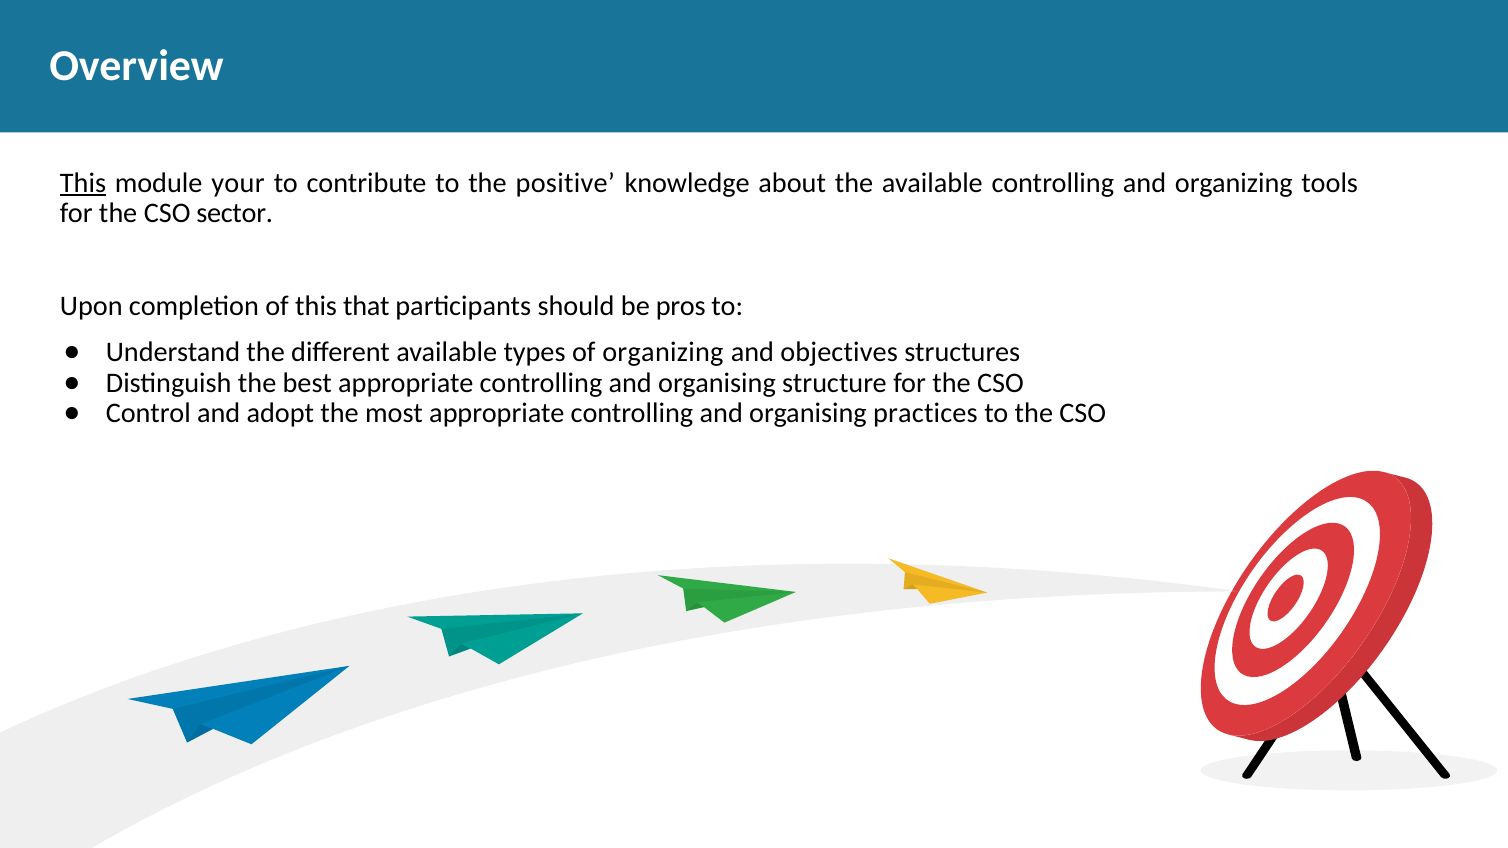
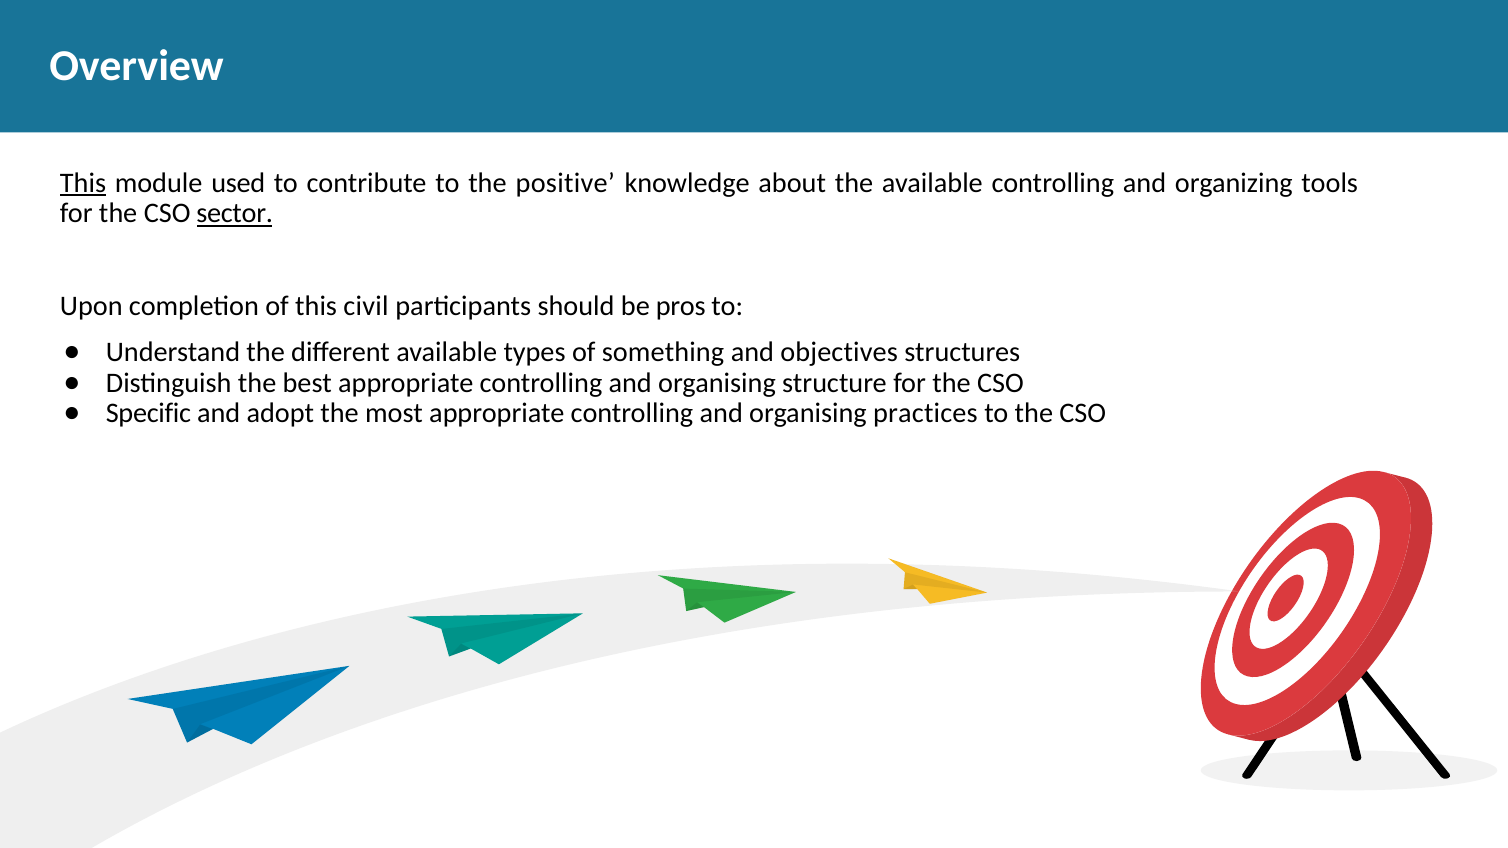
your: your -> used
sector underline: none -> present
that: that -> civil
of organizing: organizing -> something
Control: Control -> Specific
